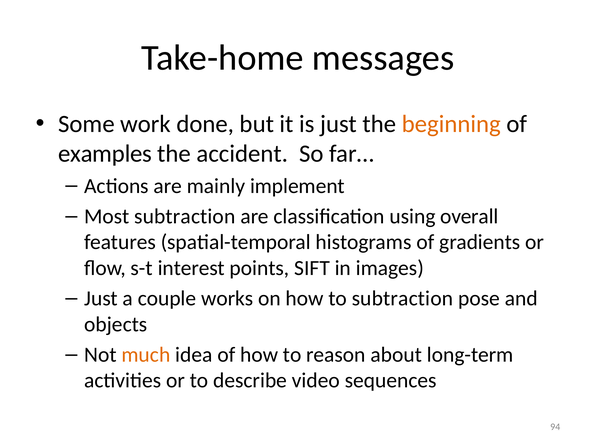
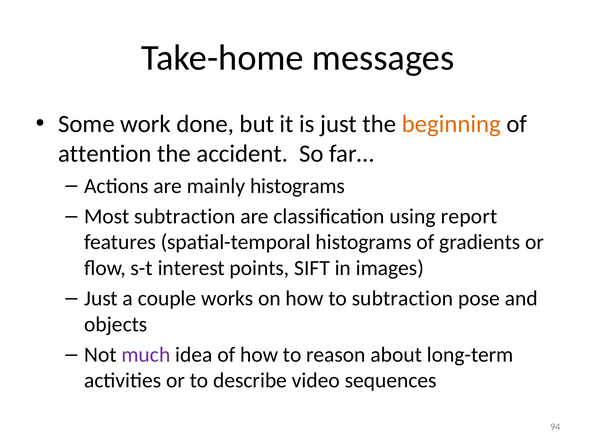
examples: examples -> attention
mainly implement: implement -> histograms
overall: overall -> report
much colour: orange -> purple
